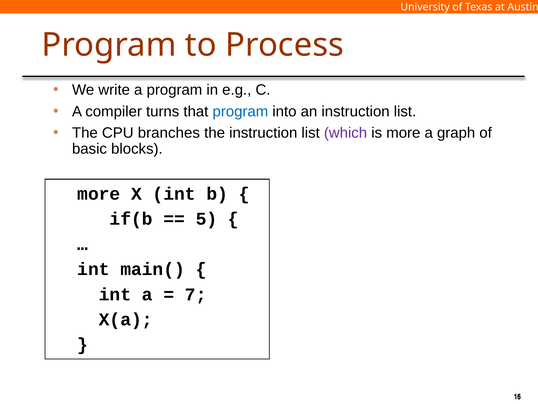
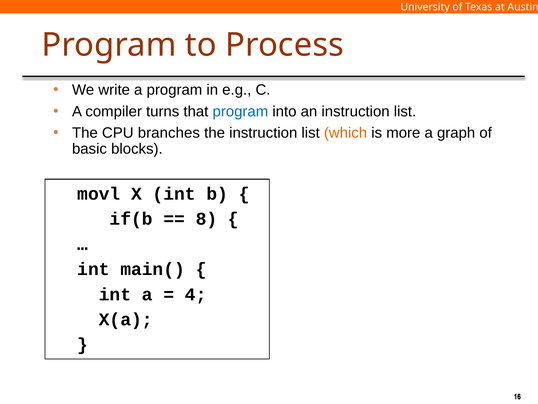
which colour: purple -> orange
more at (99, 194): more -> movl
5: 5 -> 8
7: 7 -> 4
